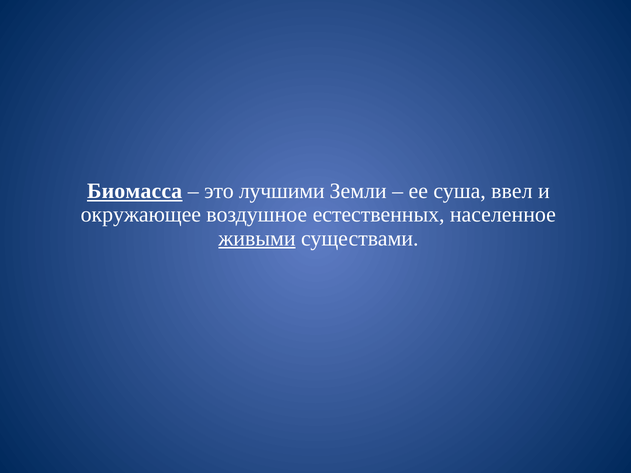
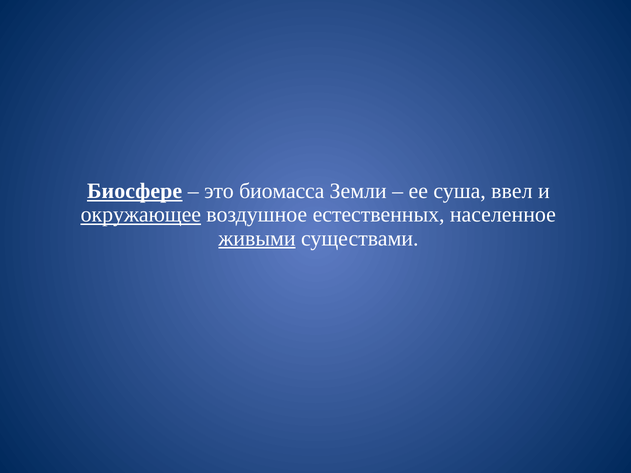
Биомасса: Биомасса -> Биосфере
лучшими: лучшими -> биомасса
окружающее underline: none -> present
